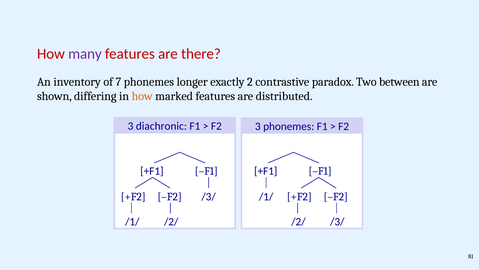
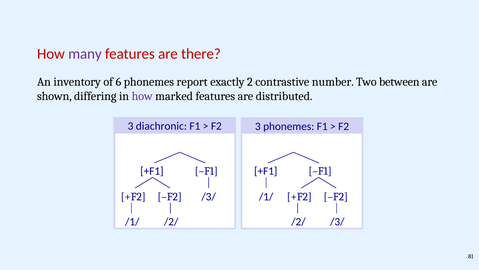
7: 7 -> 6
longer: longer -> report
paradox: paradox -> number
how at (142, 96) colour: orange -> purple
